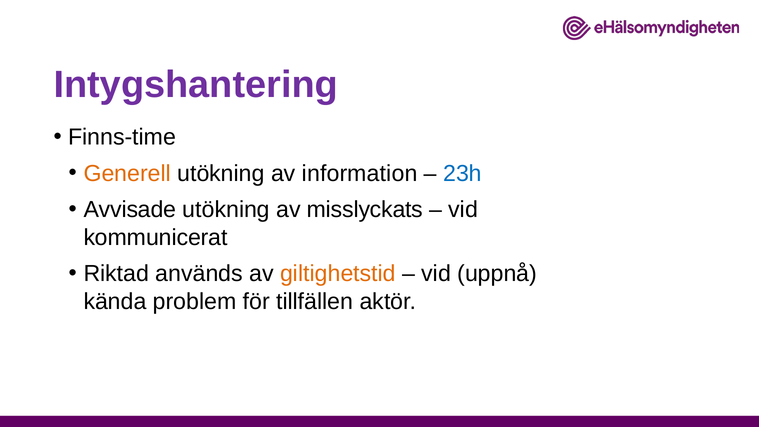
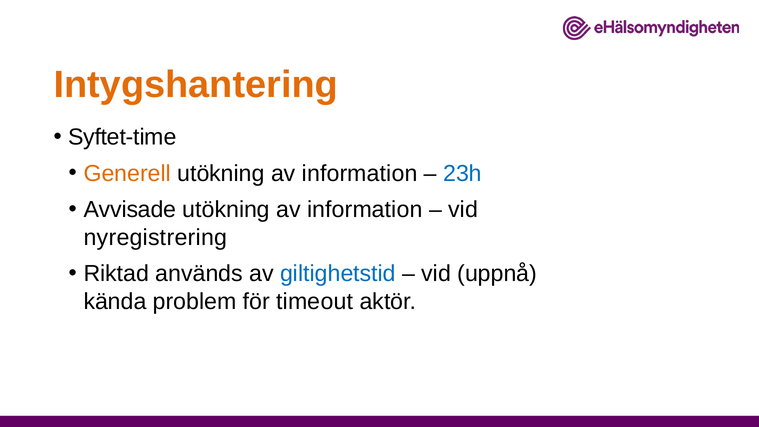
Intygshantering colour: purple -> orange
Finns-time: Finns-time -> Syftet-time
misslyckats at (365, 210): misslyckats -> information
kommunicerat: kommunicerat -> nyregistrering
giltighetstid colour: orange -> blue
tillfällen: tillfällen -> timeout
